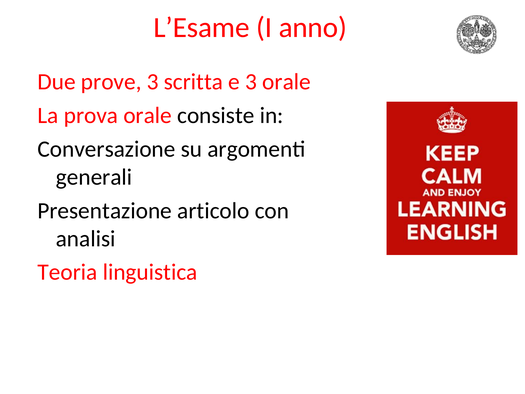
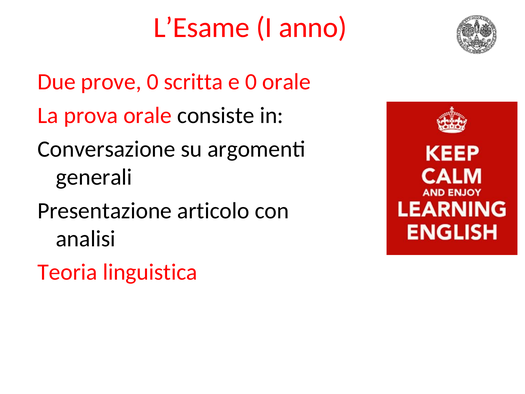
prove 3: 3 -> 0
e 3: 3 -> 0
